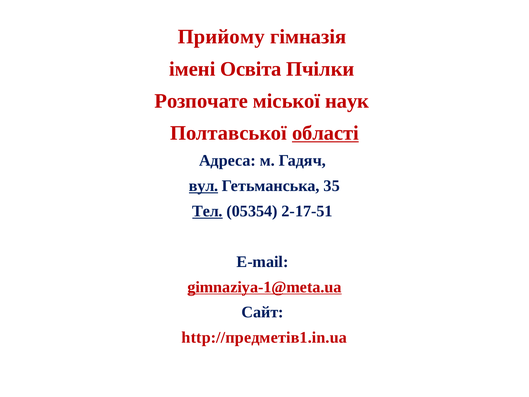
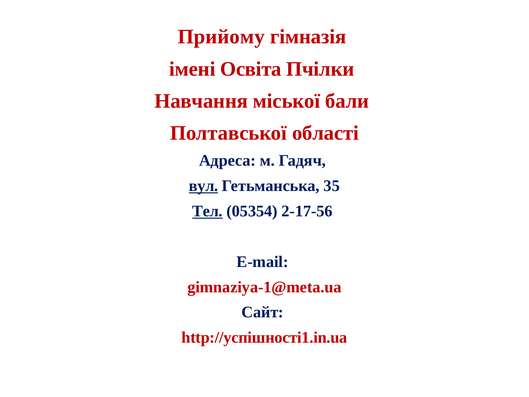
Розпочате: Розпочате -> Навчання
наук: наук -> бали
області underline: present -> none
2-17-51: 2-17-51 -> 2-17-56
gimnaziya-1@meta.ua underline: present -> none
http://предметів1.in.ua: http://предметів1.in.ua -> http://успішності1.in.ua
